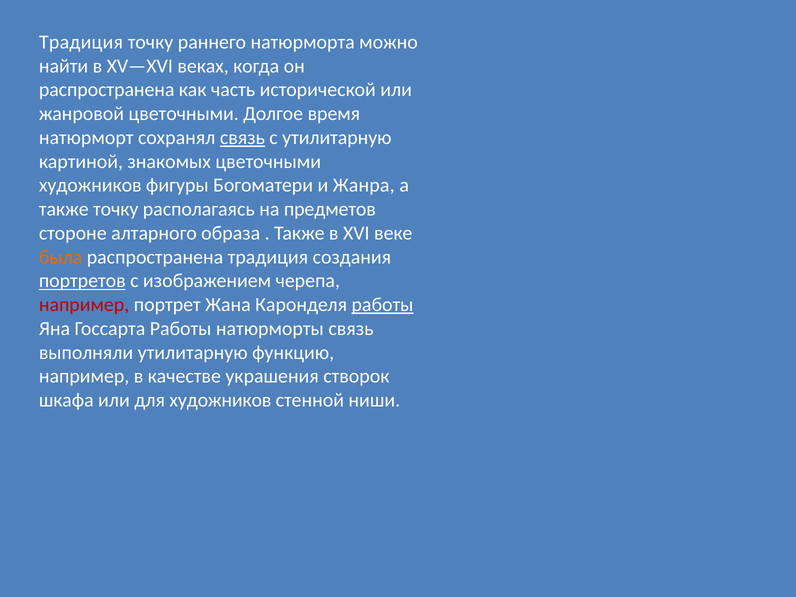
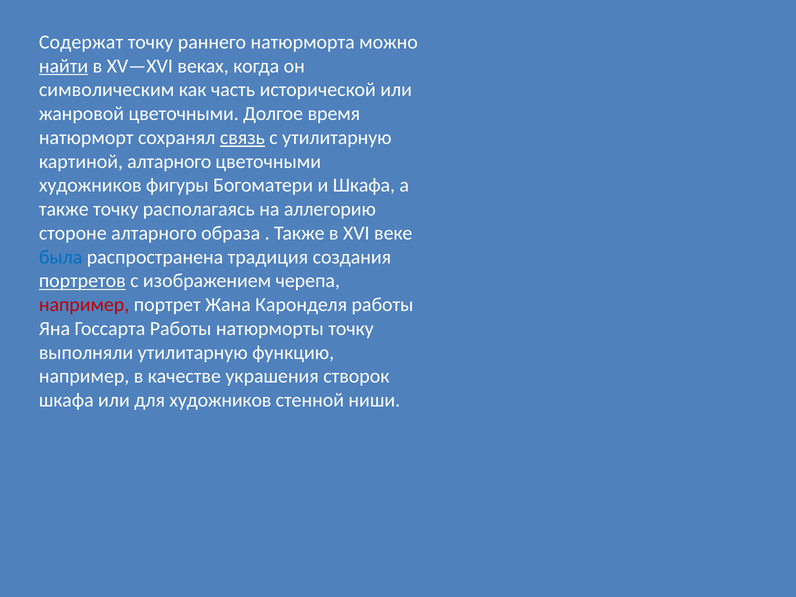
Традиция at (81, 42): Традиция -> Содержат
найти underline: none -> present
распространена at (107, 90): распространена -> символическим
картиной знакомых: знакомых -> алтарного
и Жанра: Жанра -> Шкафа
предметов: предметов -> аллегорию
была colour: orange -> blue
работы at (383, 305) underline: present -> none
натюрморты связь: связь -> точку
